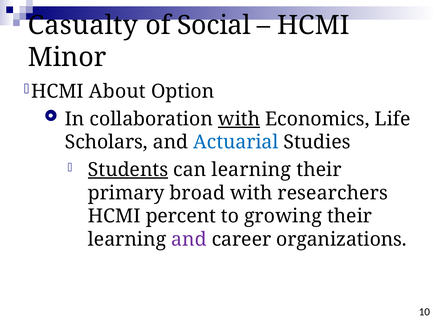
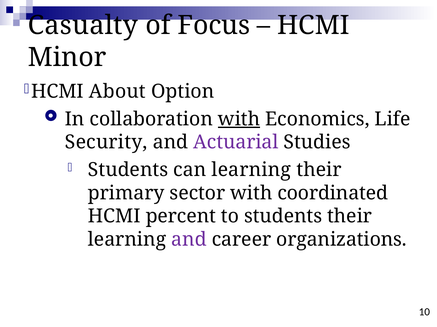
Social: Social -> Focus
Scholars: Scholars -> Security
Actuarial colour: blue -> purple
Students at (128, 170) underline: present -> none
broad: broad -> sector
researchers: researchers -> coordinated
to growing: growing -> students
